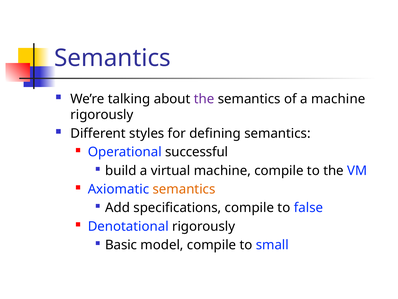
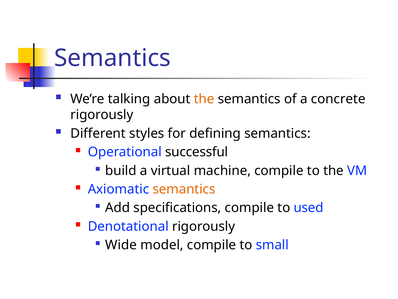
the at (204, 99) colour: purple -> orange
a machine: machine -> concrete
false: false -> used
Basic: Basic -> Wide
